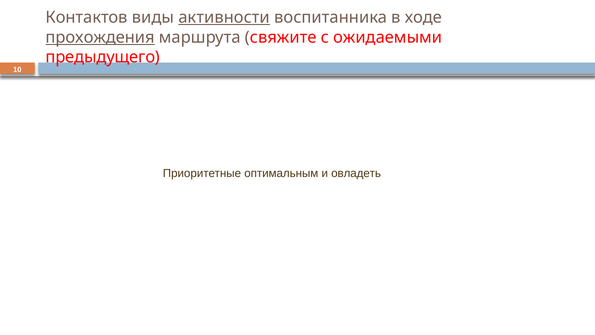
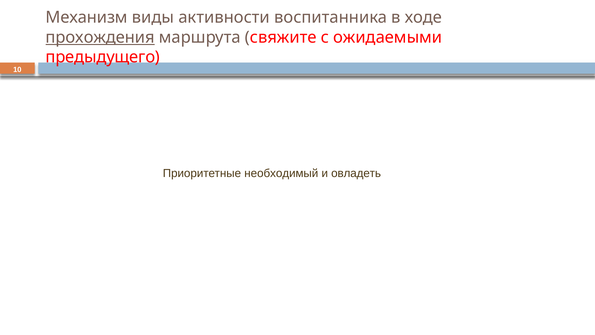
Контактов: Контактов -> Механизм
активности underline: present -> none
оптимальным: оптимальным -> необходимый
